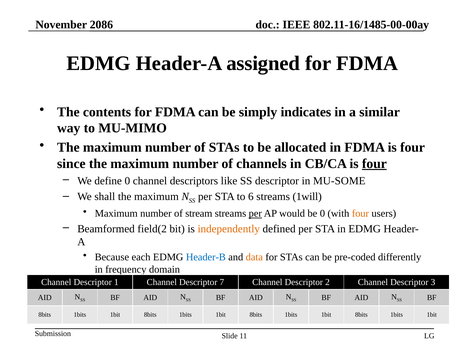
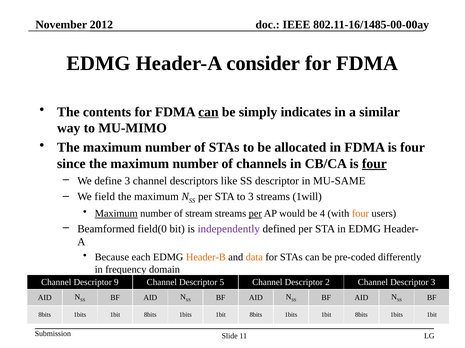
2086: 2086 -> 2012
assigned: assigned -> consider
can at (208, 112) underline: none -> present
define 0: 0 -> 3
MU-SOME: MU-SOME -> MU-SAME
shall: shall -> field
to 6: 6 -> 3
Maximum at (116, 214) underline: none -> present
be 0: 0 -> 4
field(2: field(2 -> field(0
independently colour: orange -> purple
Header-B colour: blue -> orange
1: 1 -> 9
7: 7 -> 5
